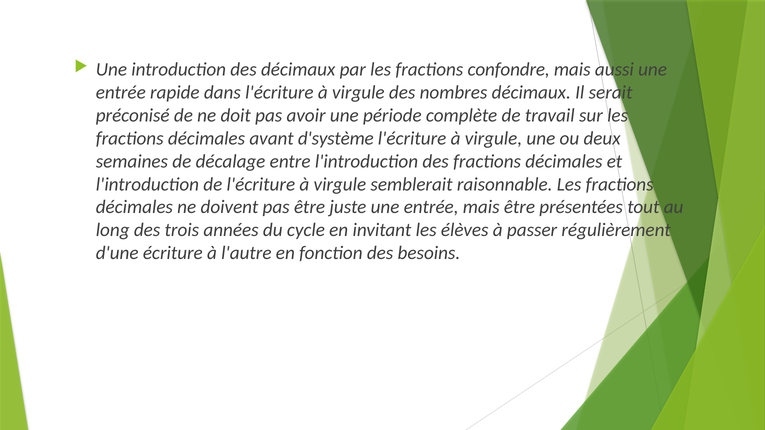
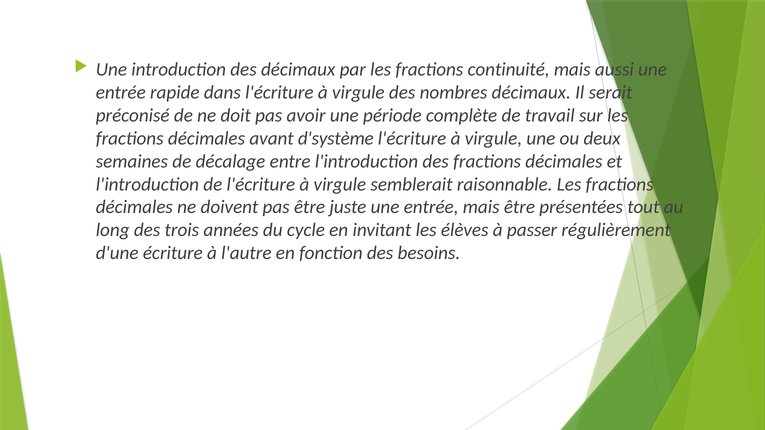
confondre: confondre -> continuité
